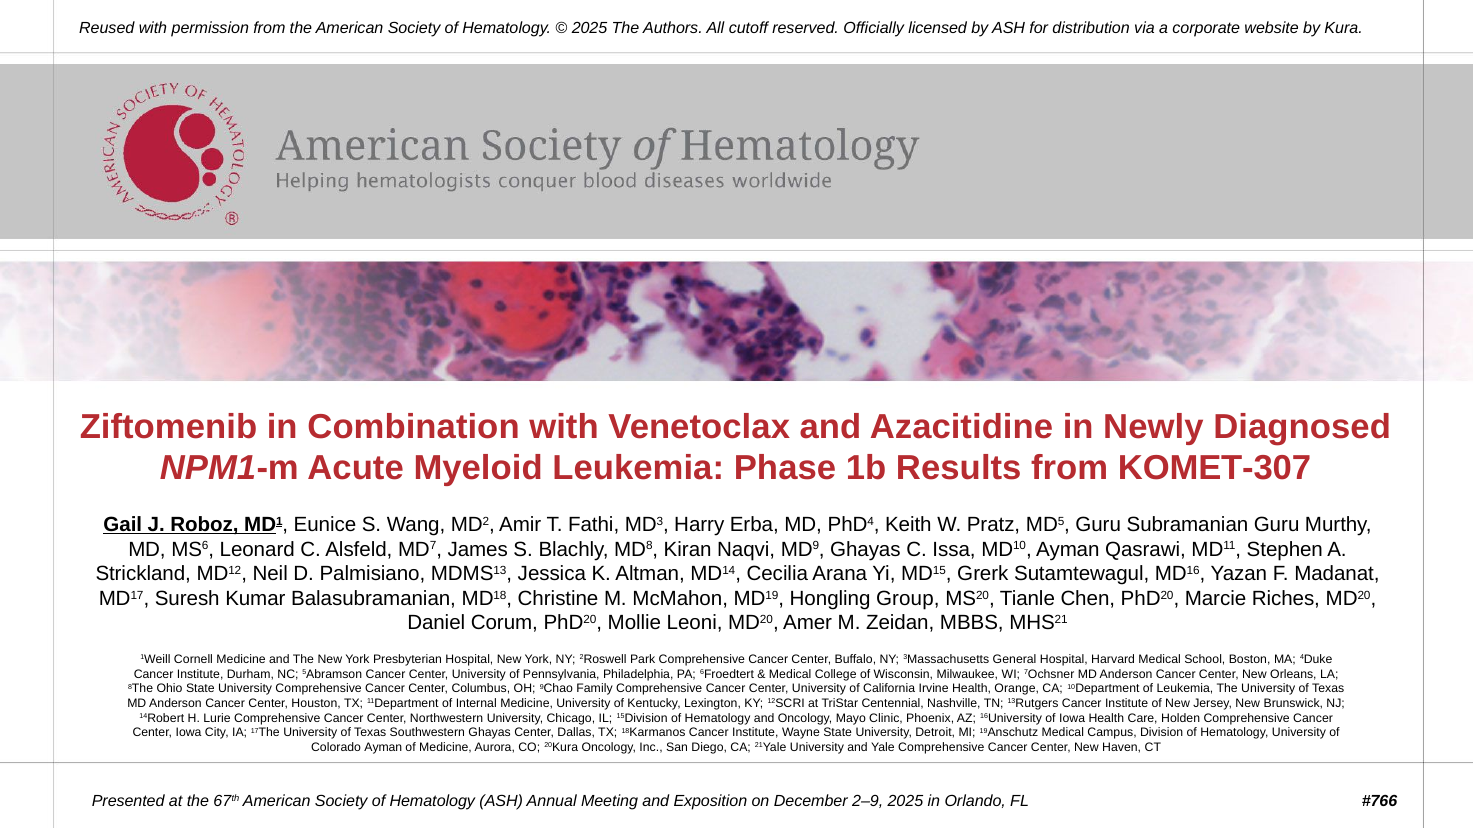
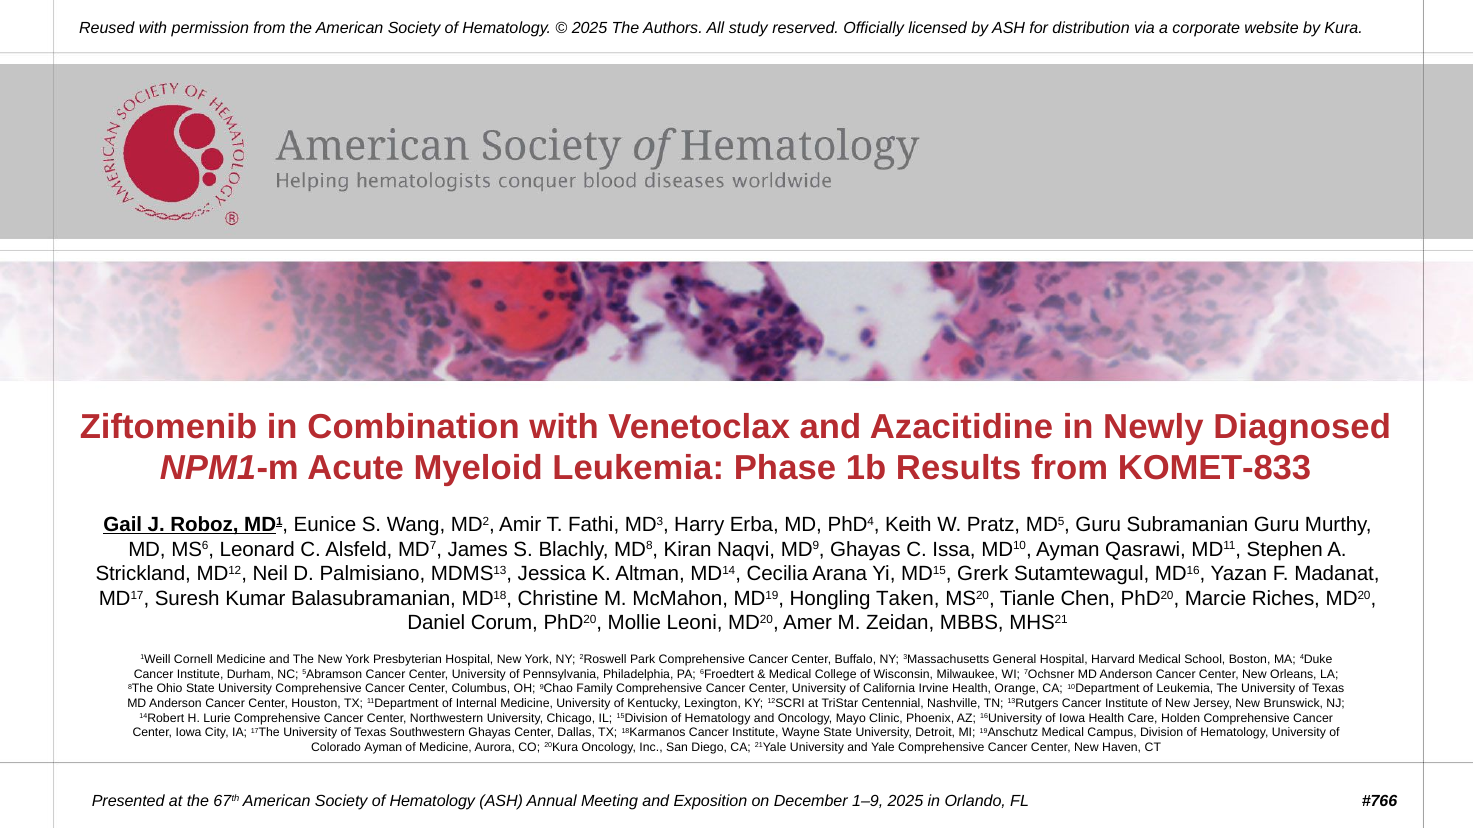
cutoff: cutoff -> study
KOMET-307: KOMET-307 -> KOMET-833
Group: Group -> Taken
2–9: 2–9 -> 1–9
